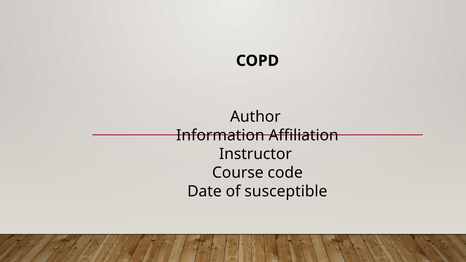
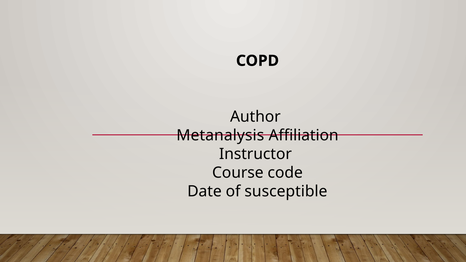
Information: Information -> Metanalysis
